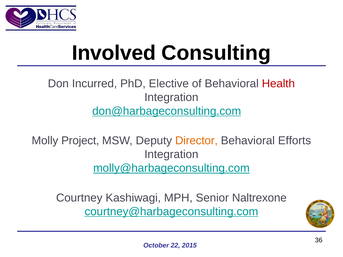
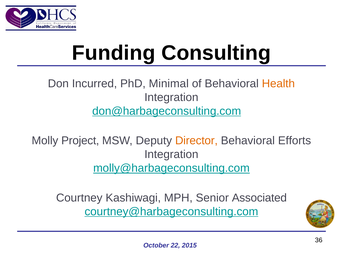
Involved: Involved -> Funding
Elective: Elective -> Minimal
Health colour: red -> orange
Naltrexone: Naltrexone -> Associated
